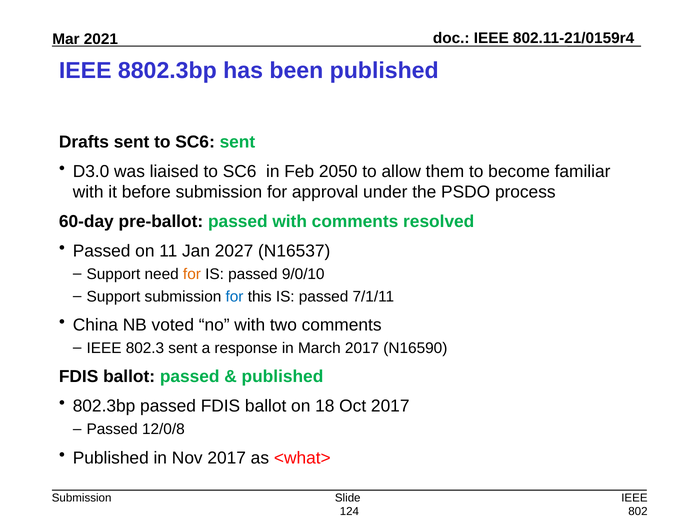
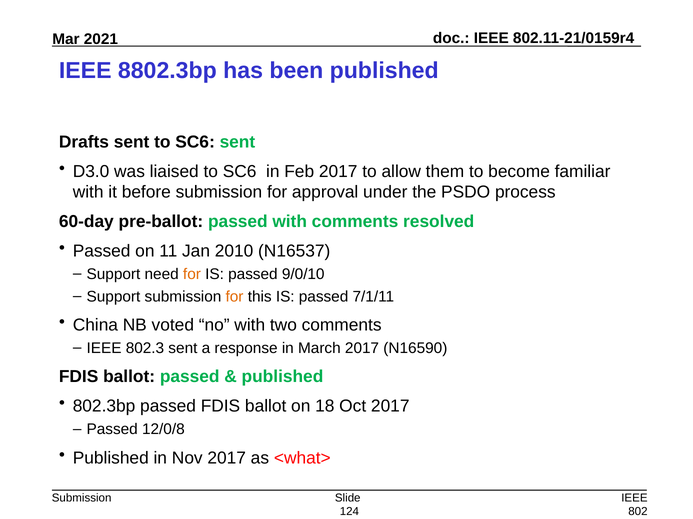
Feb 2050: 2050 -> 2017
2027: 2027 -> 2010
for at (235, 297) colour: blue -> orange
